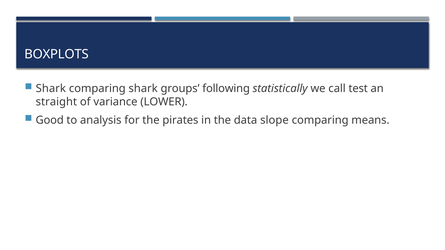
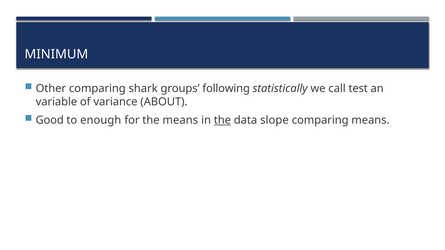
BOXPLOTS: BOXPLOTS -> MINIMUM
Shark at (51, 89): Shark -> Other
straight: straight -> variable
LOWER: LOWER -> ABOUT
analysis: analysis -> enough
the pirates: pirates -> means
the at (222, 120) underline: none -> present
